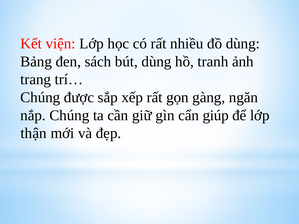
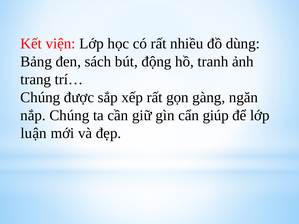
bút dùng: dùng -> động
thận: thận -> luận
